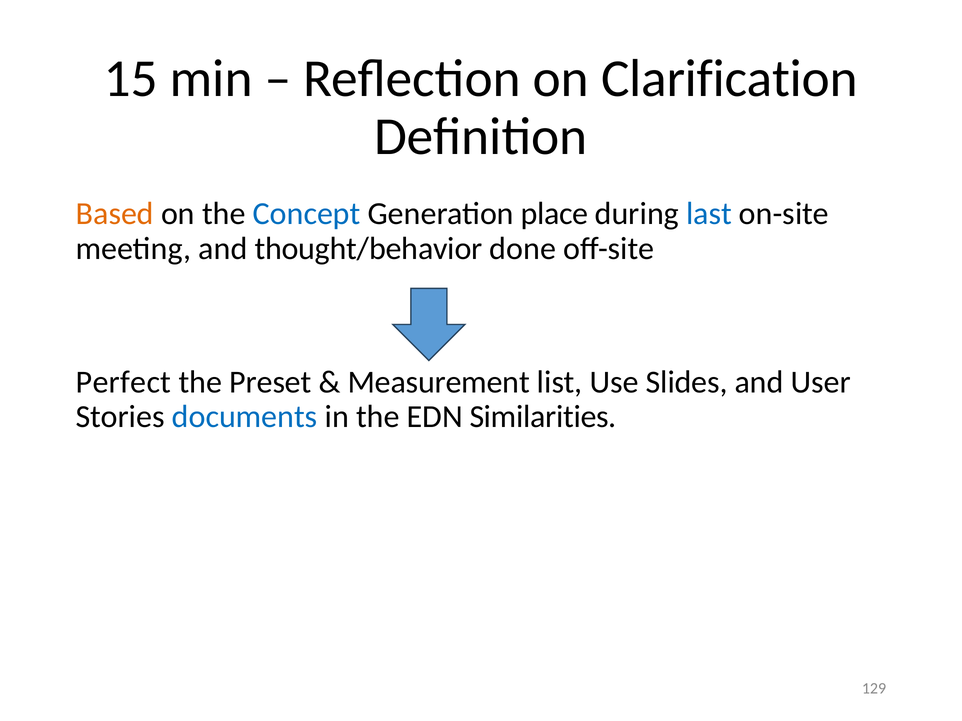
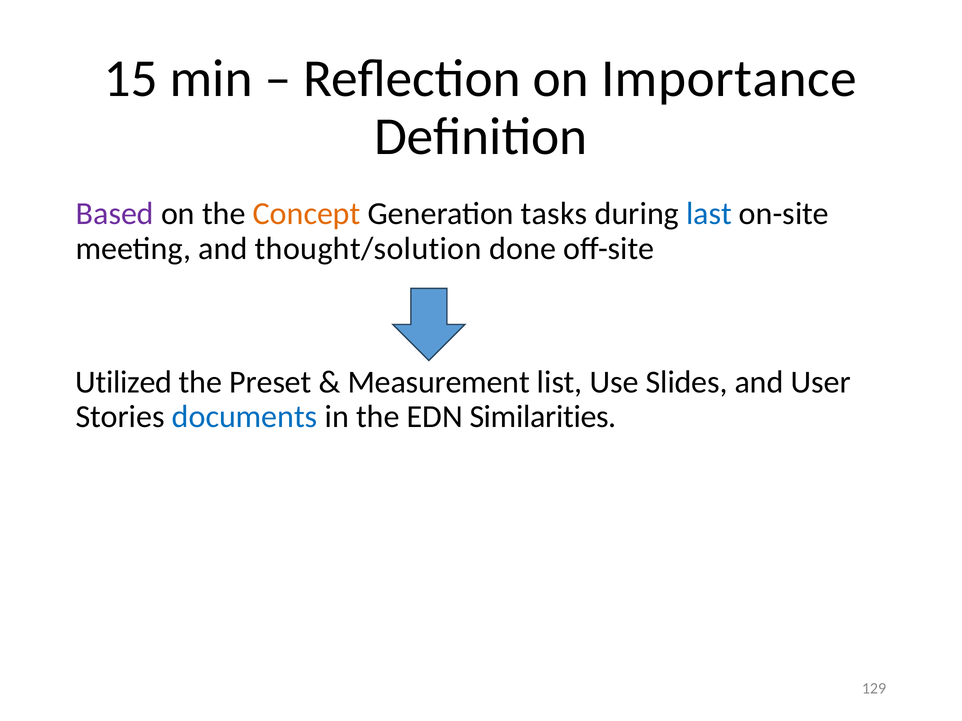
Clarification: Clarification -> Importance
Based colour: orange -> purple
Concept colour: blue -> orange
place: place -> tasks
thought/behavior: thought/behavior -> thought/solution
Perfect: Perfect -> Utilized
